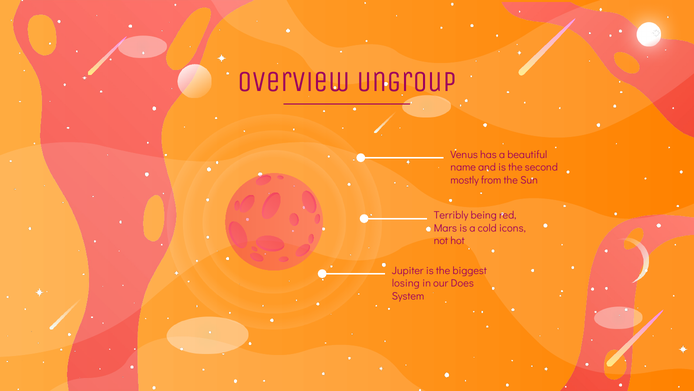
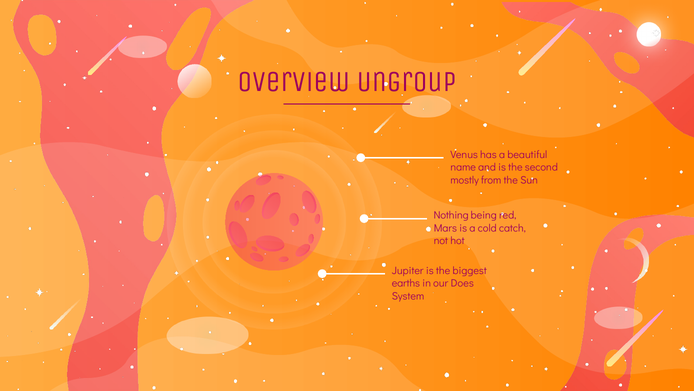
Terribly: Terribly -> Nothing
icons: icons -> catch
losing: losing -> earths
